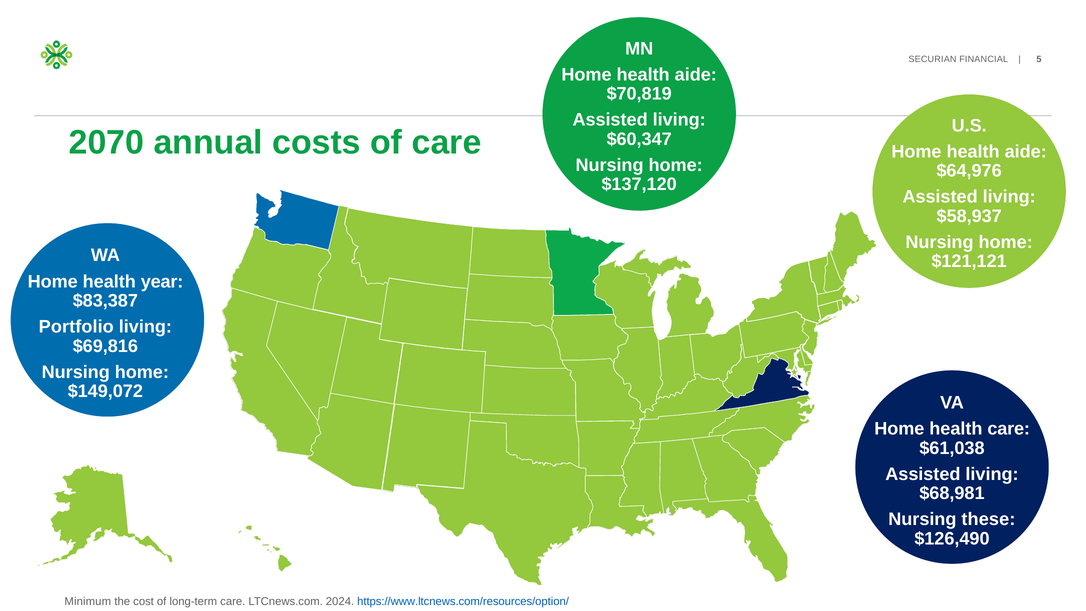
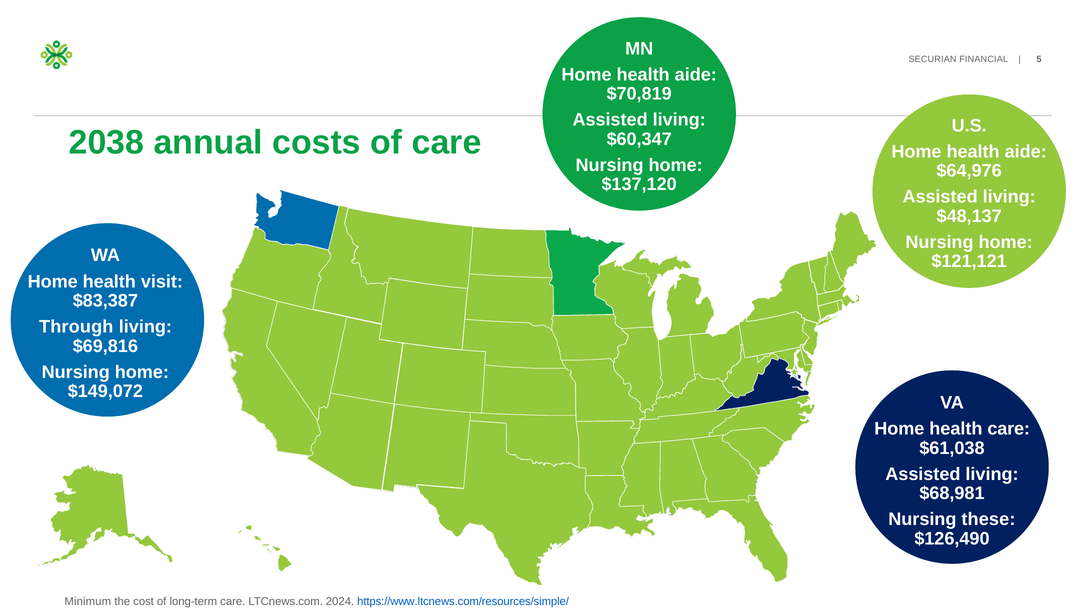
2070: 2070 -> 2038
$58,937: $58,937 -> $48,137
year: year -> visit
Portfolio: Portfolio -> Through
https://www.ltcnews.com/resources/option/: https://www.ltcnews.com/resources/option/ -> https://www.ltcnews.com/resources/simple/
